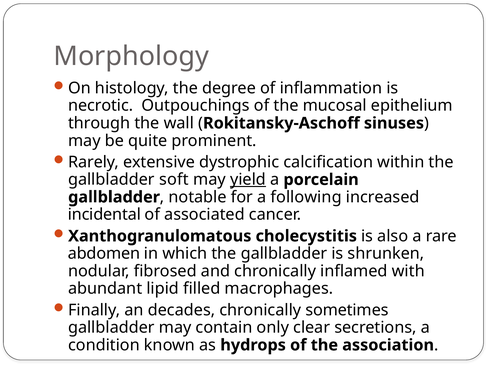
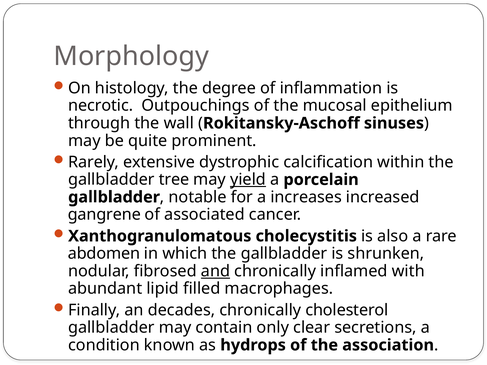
soft: soft -> tree
following: following -> increases
incidental: incidental -> gangrene
and underline: none -> present
sometimes: sometimes -> cholesterol
